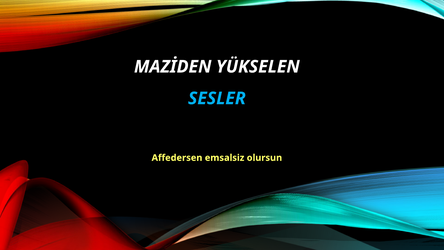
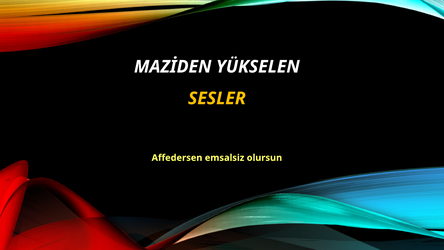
SESLER colour: light blue -> yellow
